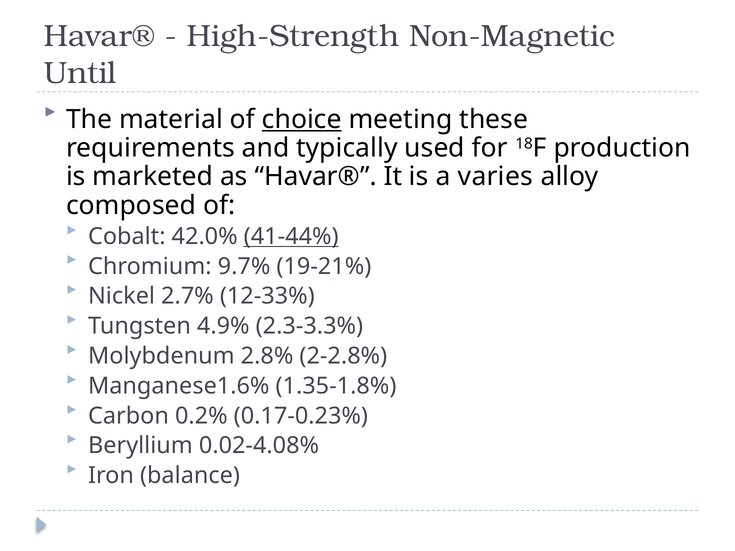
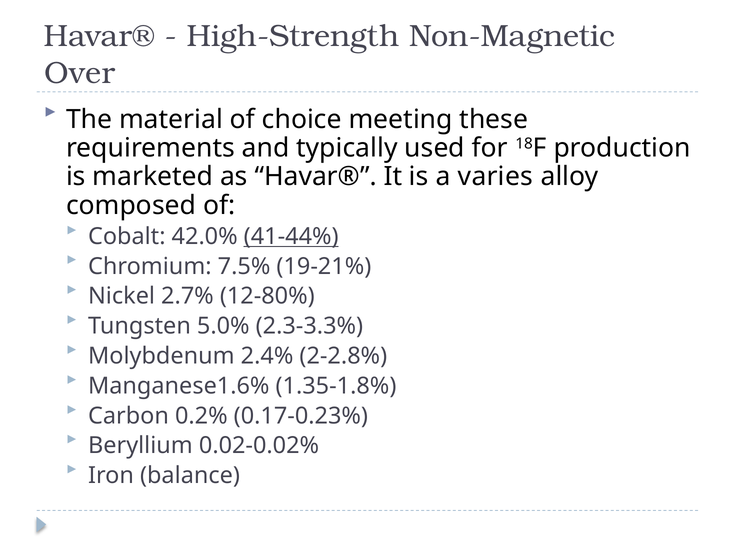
Until: Until -> Over
choice underline: present -> none
9.7%: 9.7% -> 7.5%
12-33%: 12-33% -> 12-80%
4.9%: 4.9% -> 5.0%
2.8%: 2.8% -> 2.4%
0.02-4.08%: 0.02-4.08% -> 0.02-0.02%
